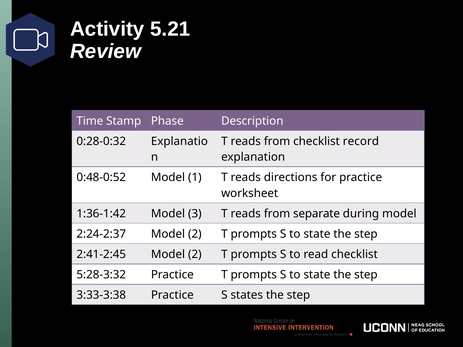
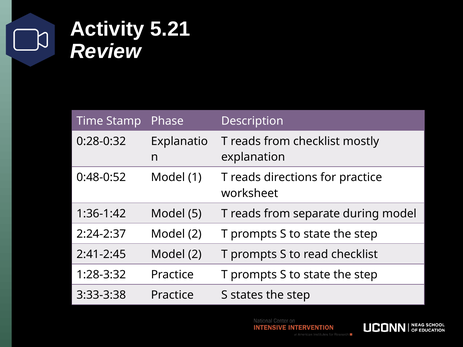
record: record -> mostly
3: 3 -> 5
5:28-3:32: 5:28-3:32 -> 1:28-3:32
